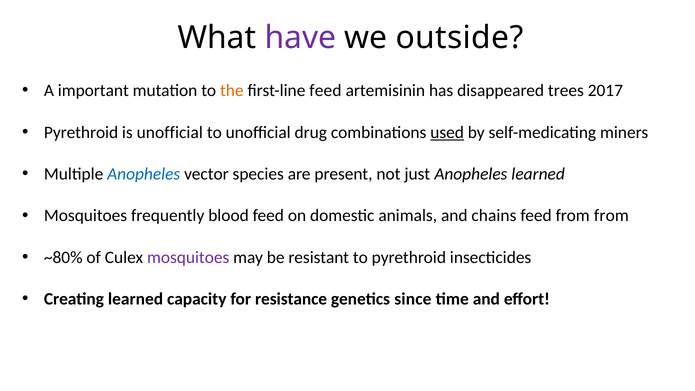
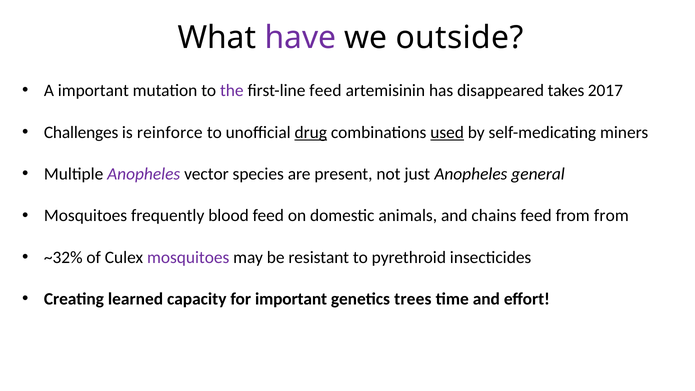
the colour: orange -> purple
trees: trees -> takes
Pyrethroid at (81, 132): Pyrethroid -> Challenges
is unofficial: unofficial -> reinforce
drug underline: none -> present
Anopheles at (144, 174) colour: blue -> purple
Anopheles learned: learned -> general
~80%: ~80% -> ~32%
for resistance: resistance -> important
since: since -> trees
